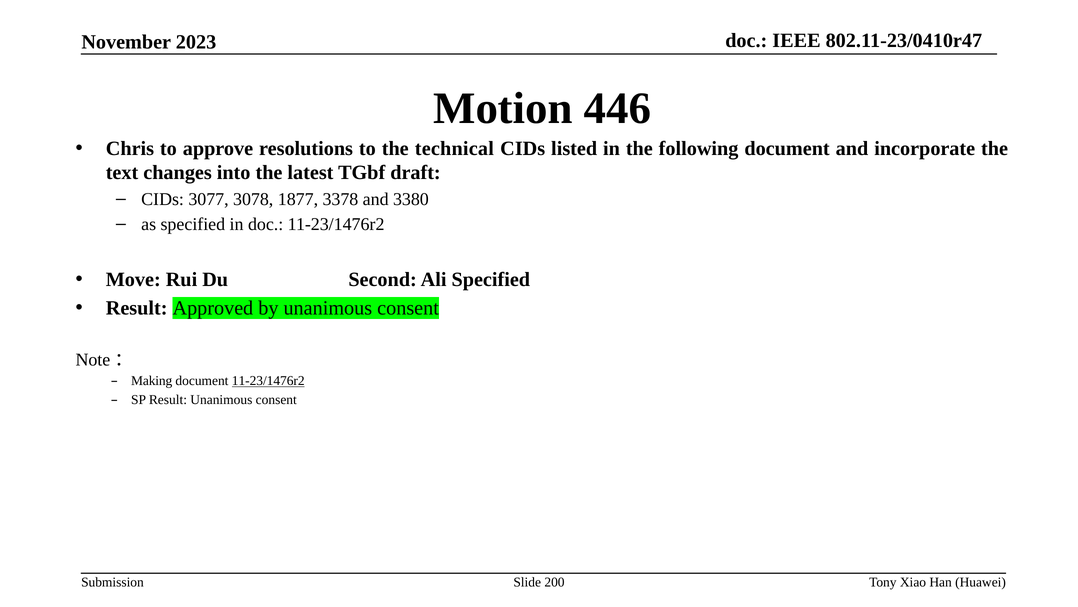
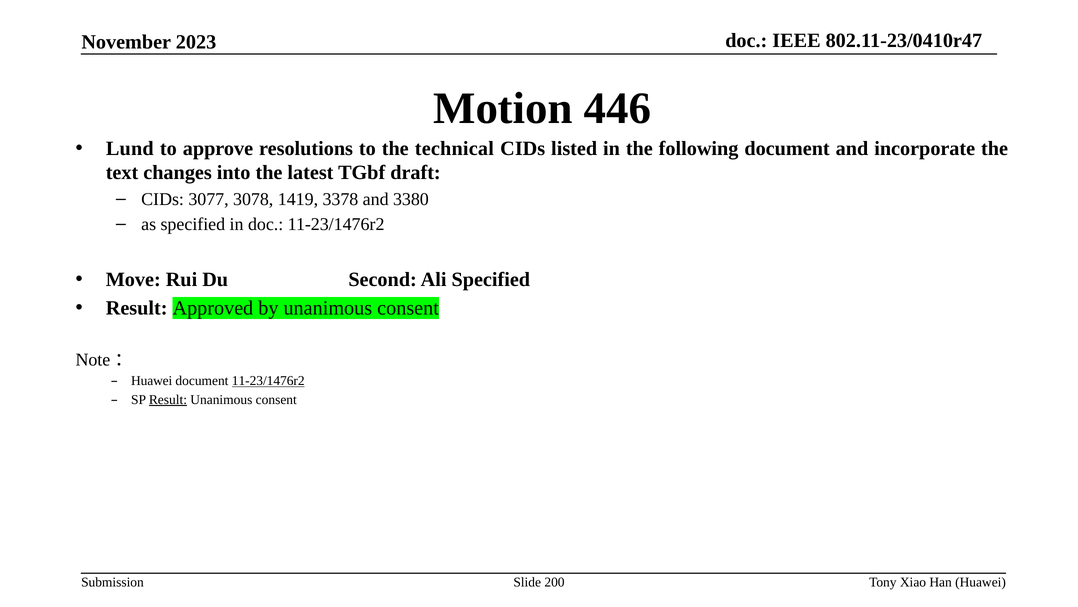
Chris: Chris -> Lund
1877: 1877 -> 1419
Making at (152, 381): Making -> Huawei
Result at (168, 399) underline: none -> present
